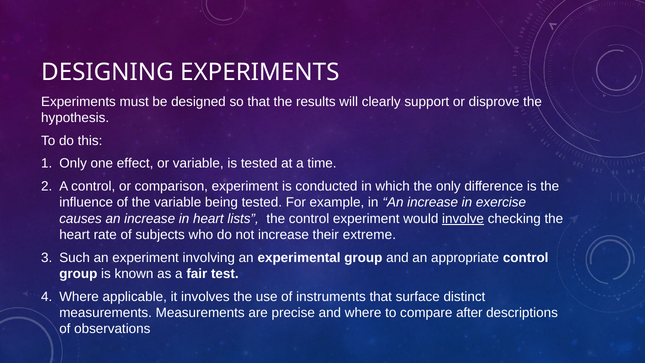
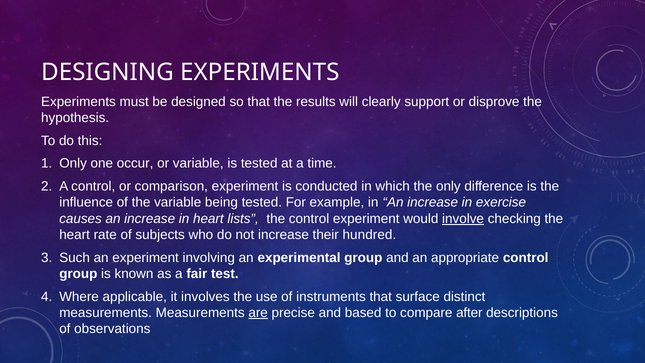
effect: effect -> occur
extreme: extreme -> hundred
are underline: none -> present
and where: where -> based
